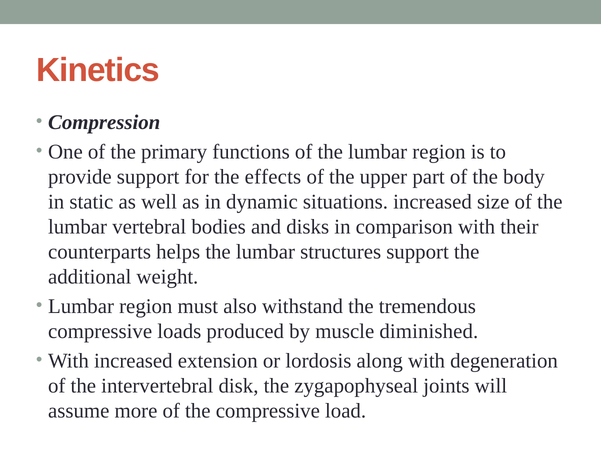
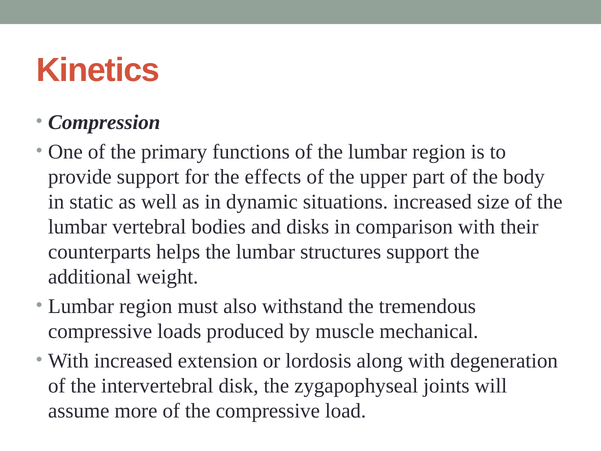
diminished: diminished -> mechanical
